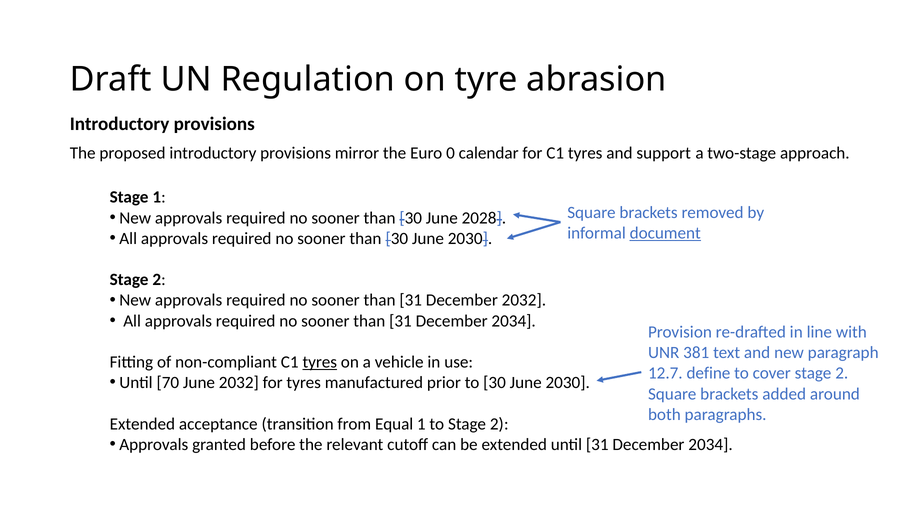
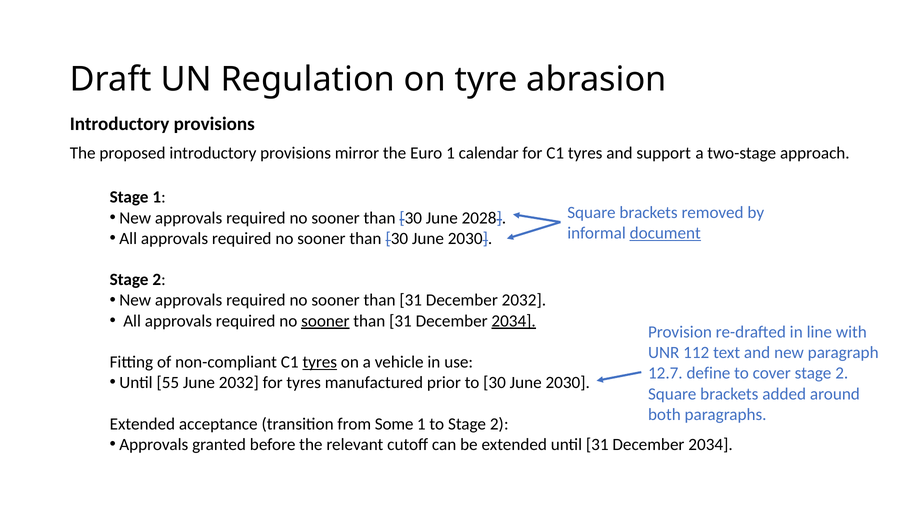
Euro 0: 0 -> 1
sooner at (325, 321) underline: none -> present
2034 at (514, 321) underline: none -> present
381: 381 -> 112
70: 70 -> 55
Equal: Equal -> Some
